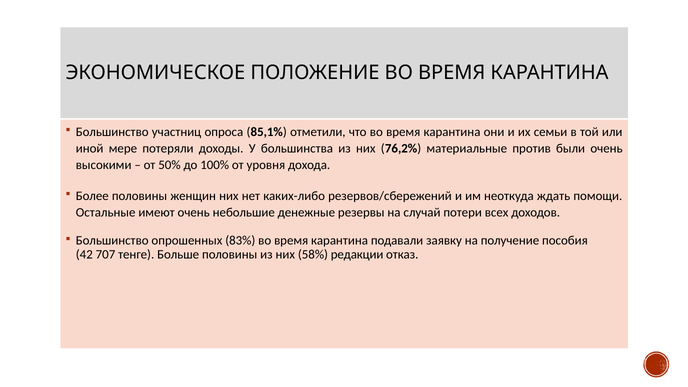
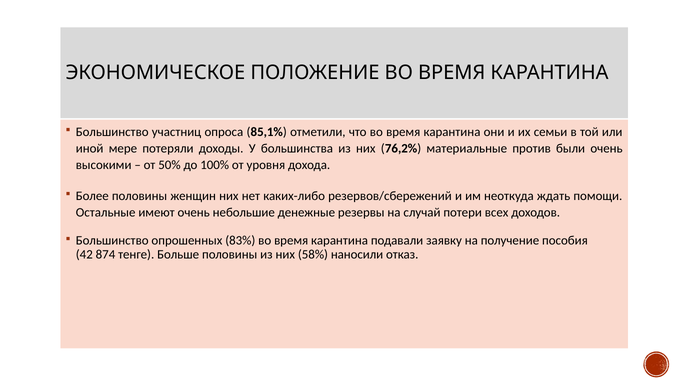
707: 707 -> 874
редакции: редакции -> наносили
